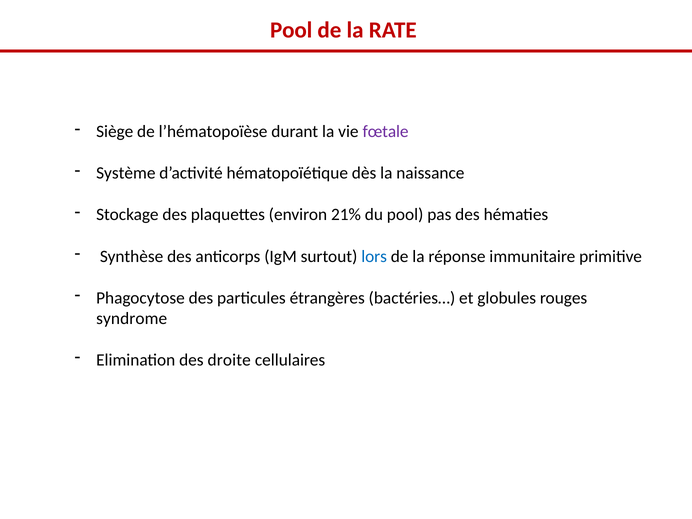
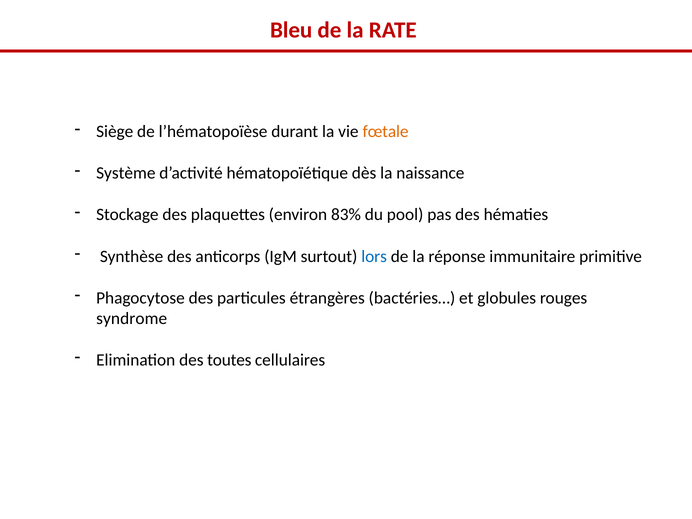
Pool at (291, 30): Pool -> Bleu
fœtale colour: purple -> orange
21%: 21% -> 83%
droite: droite -> toutes
